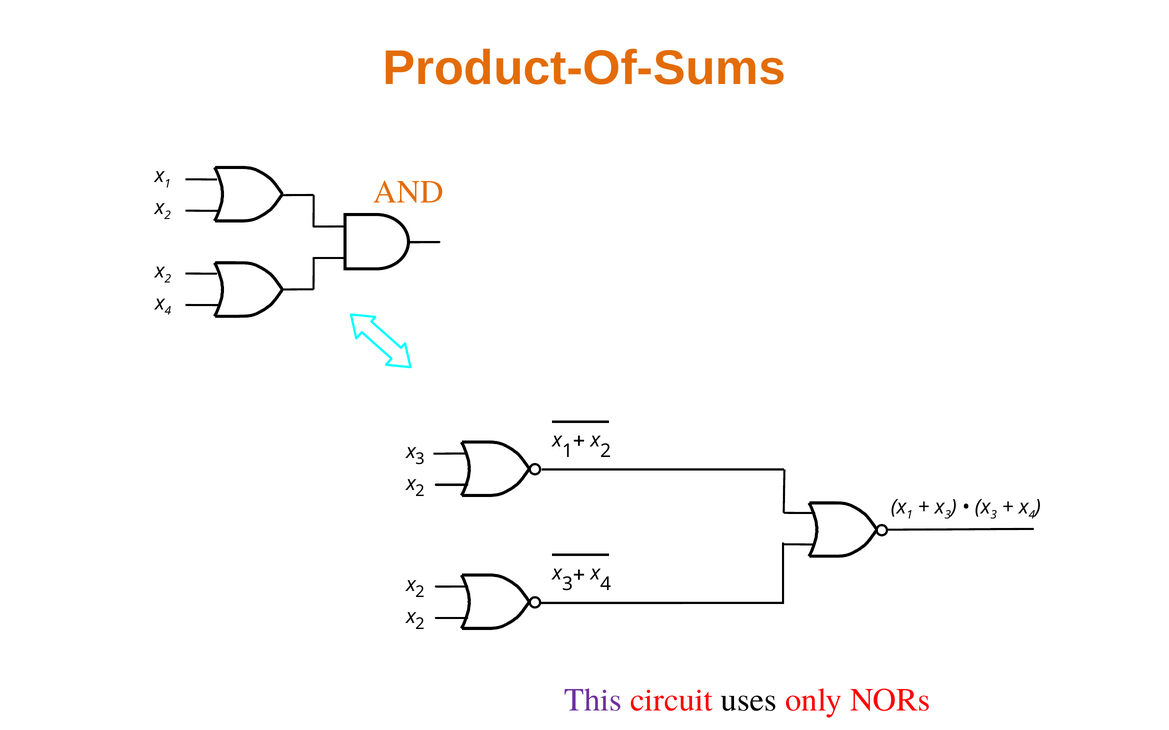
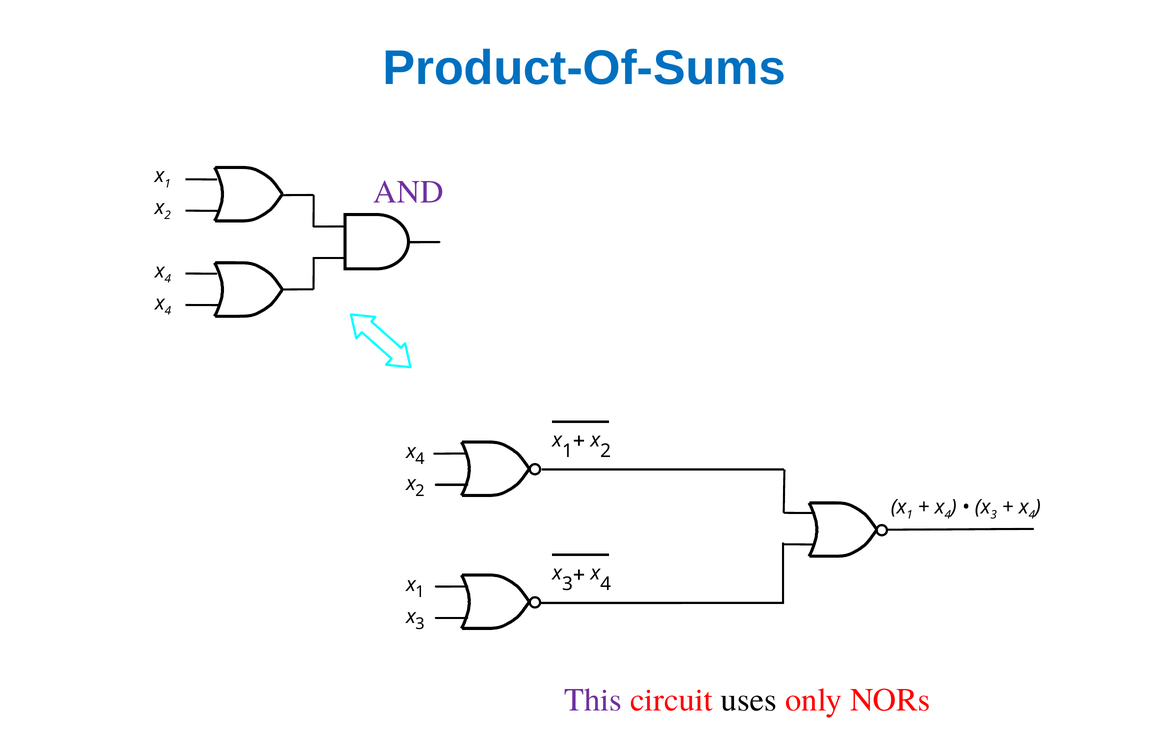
Product-Of-Sums colour: orange -> blue
AND colour: orange -> purple
2 at (168, 279): 2 -> 4
3 at (420, 459): 3 -> 4
3 at (948, 515): 3 -> 4
2 at (420, 593): 2 -> 1
2 at (420, 625): 2 -> 3
